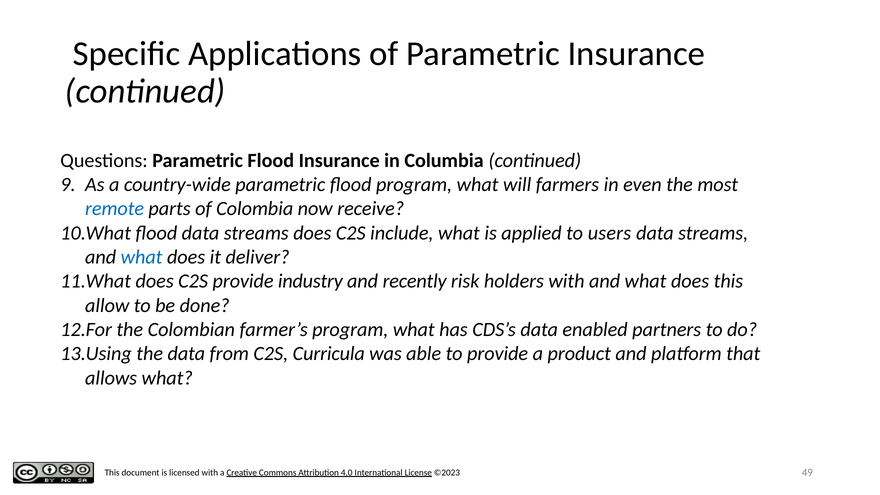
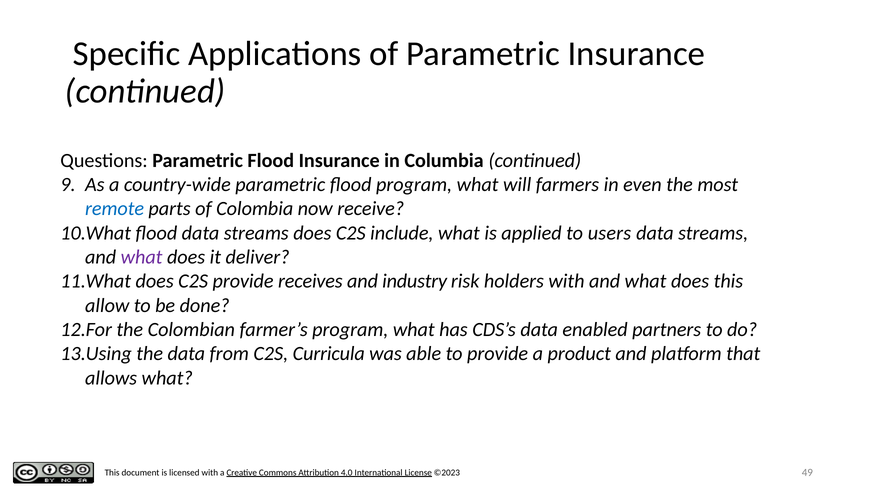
what at (142, 257) colour: blue -> purple
industry: industry -> receives
recently: recently -> industry
